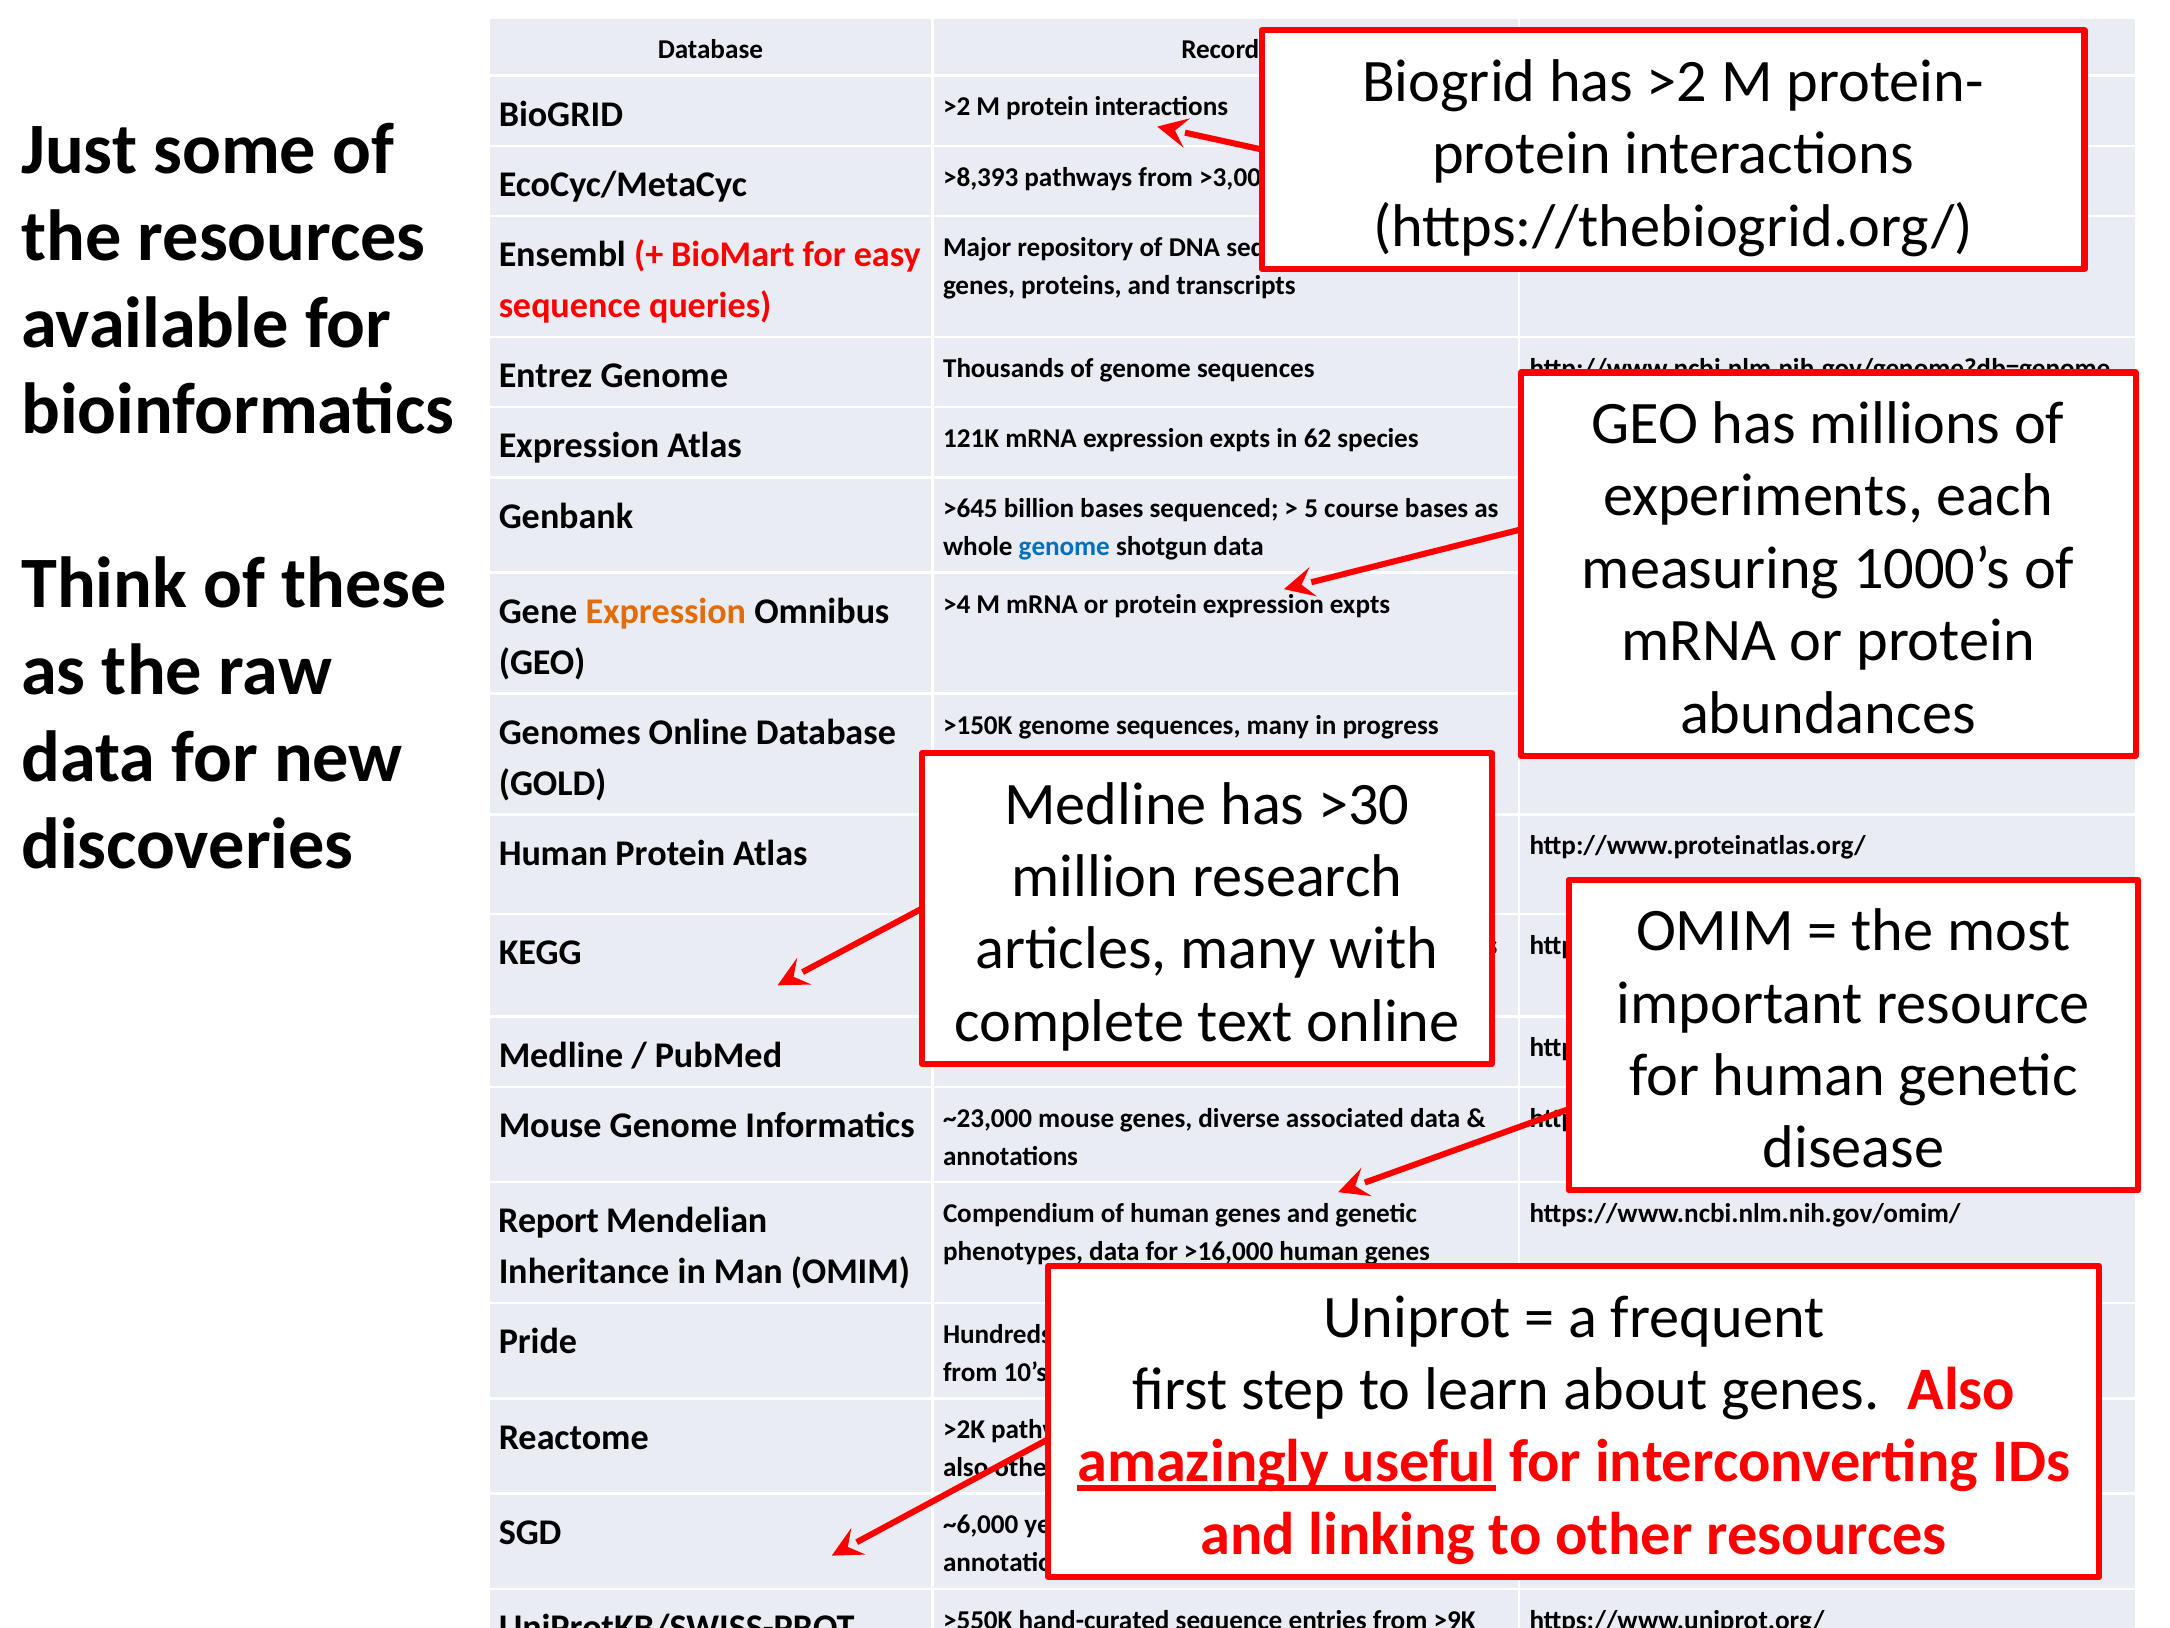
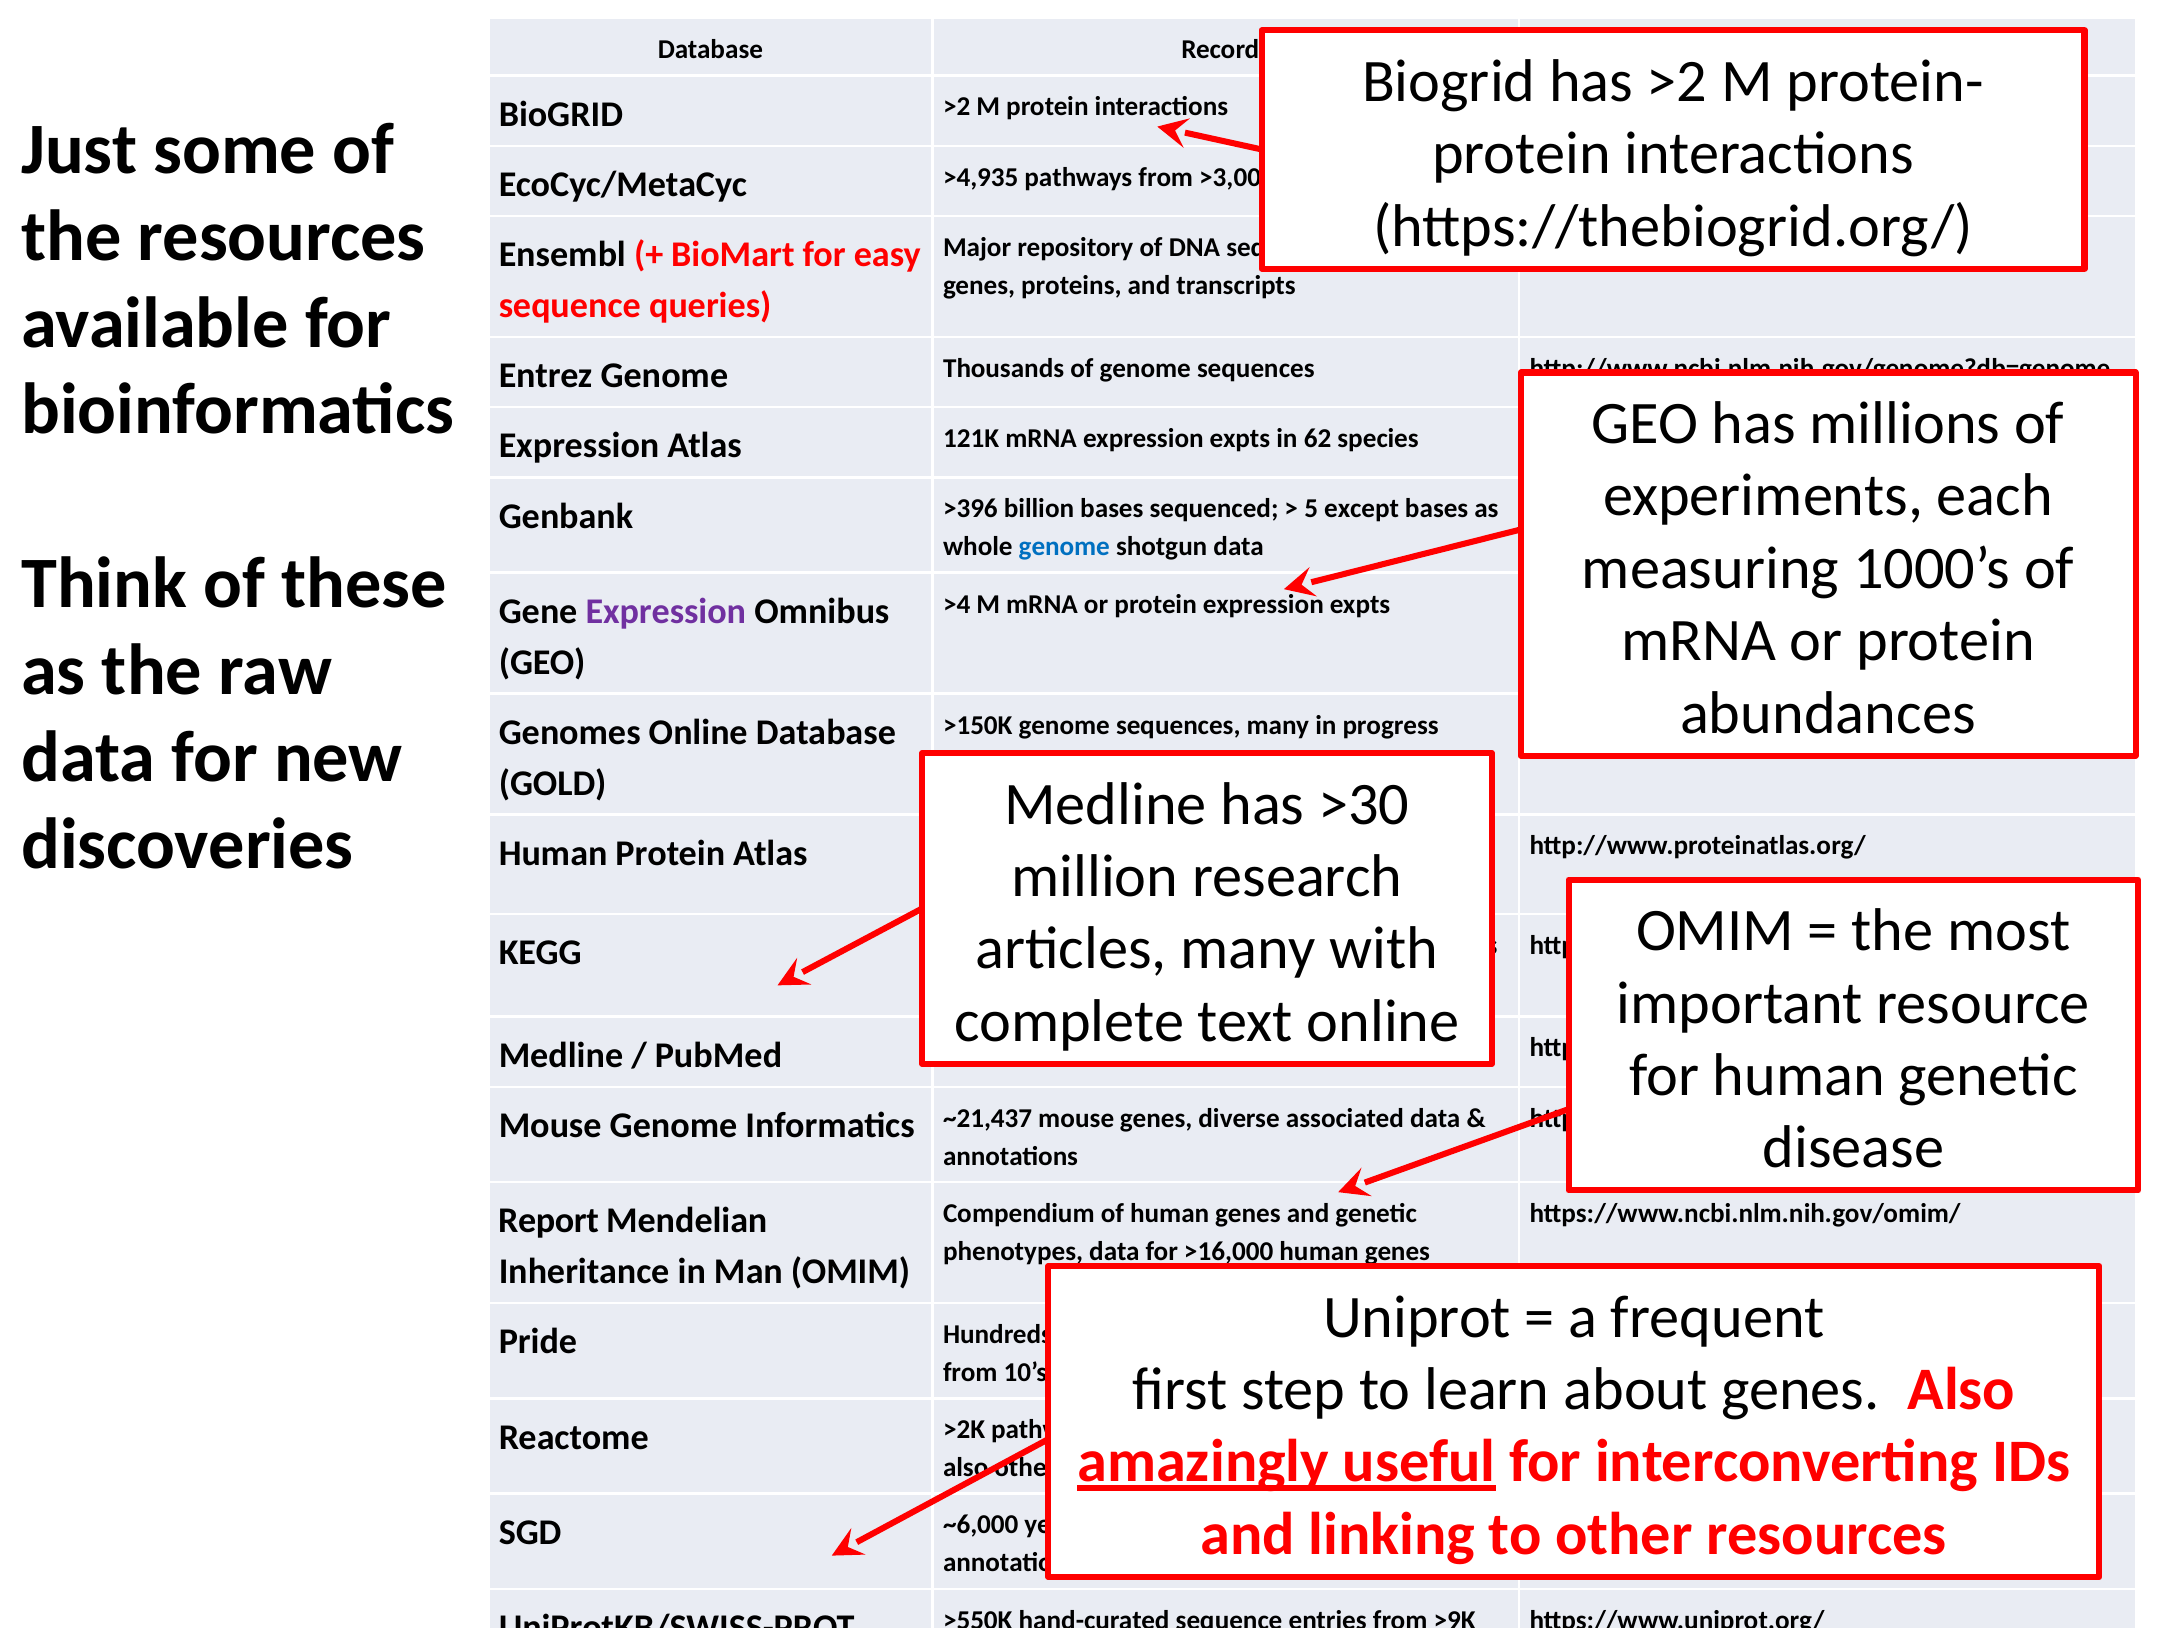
>8,393: >8,393 -> >4,935
>645: >645 -> >396
course: course -> except
Expression at (666, 611) colour: orange -> purple
~23,000: ~23,000 -> ~21,437
